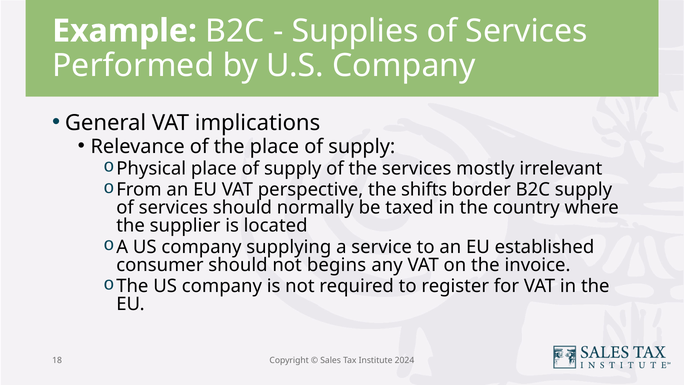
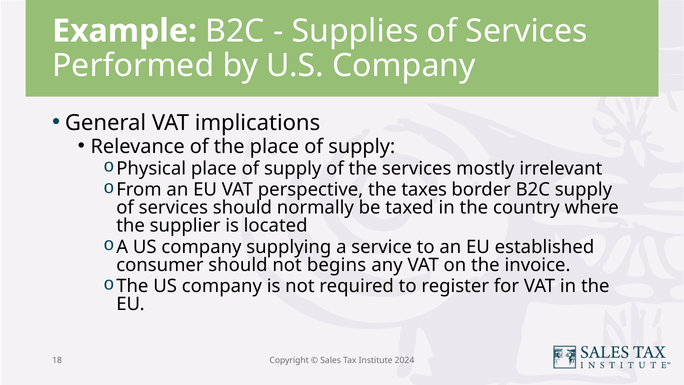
shifts: shifts -> taxes
